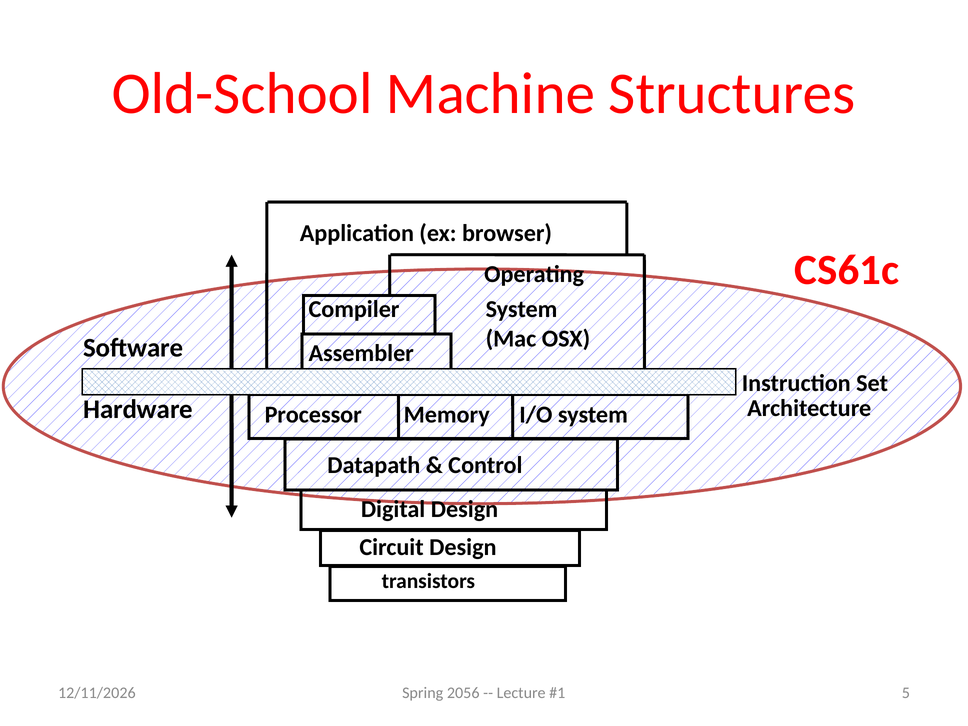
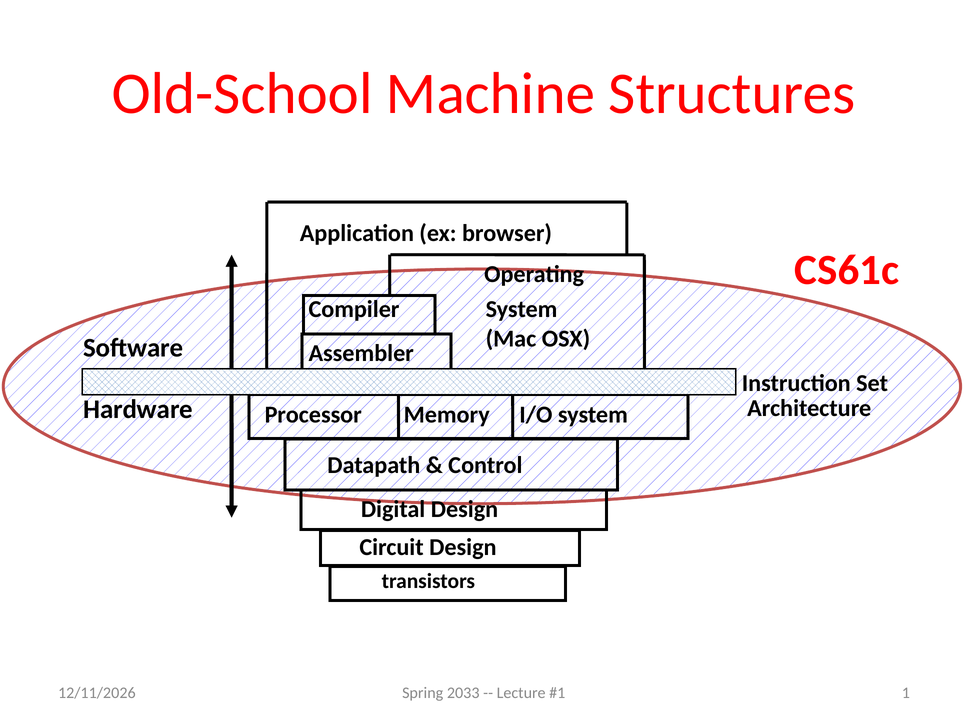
2056: 2056 -> 2033
5: 5 -> 1
